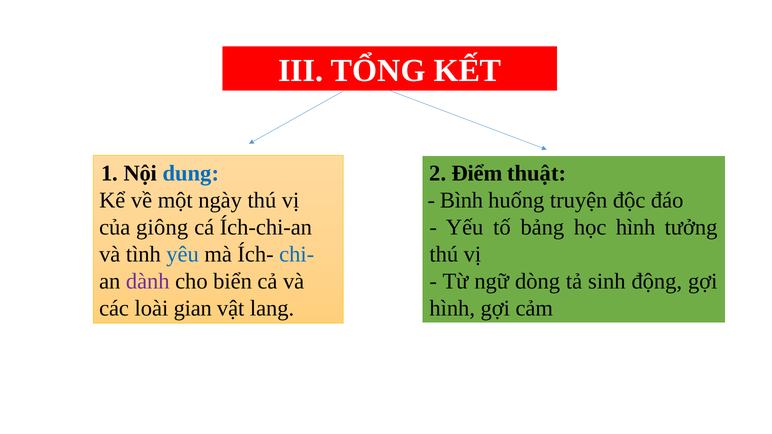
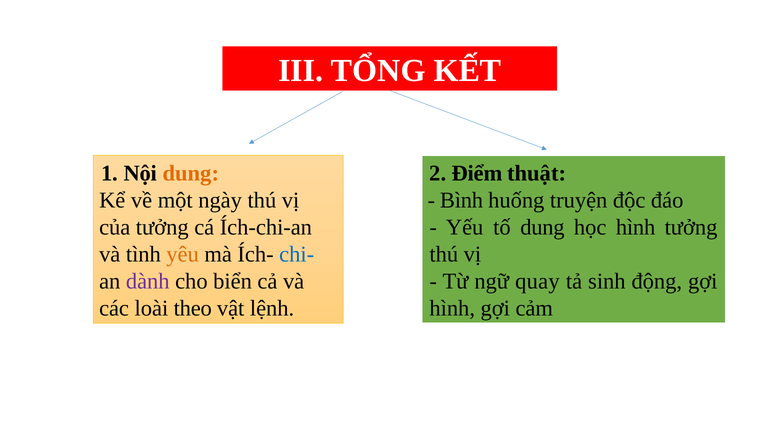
dung at (191, 173) colour: blue -> orange
của giông: giông -> tưởng
tố bảng: bảng -> dung
yêu colour: blue -> orange
dòng: dòng -> quay
gian: gian -> theo
lang: lang -> lệnh
